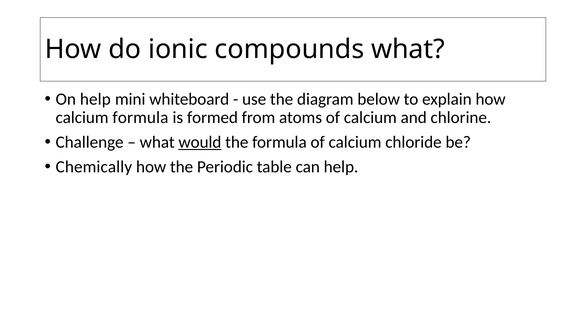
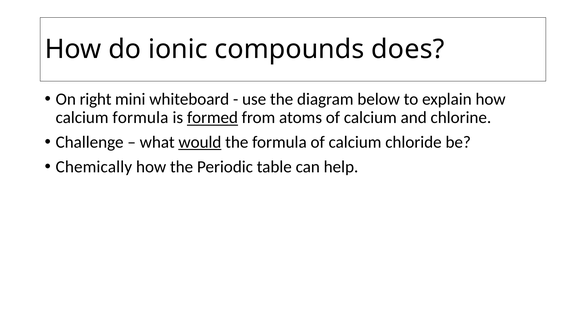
compounds what: what -> does
On help: help -> right
formed underline: none -> present
